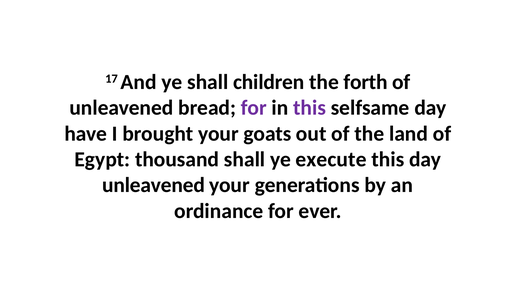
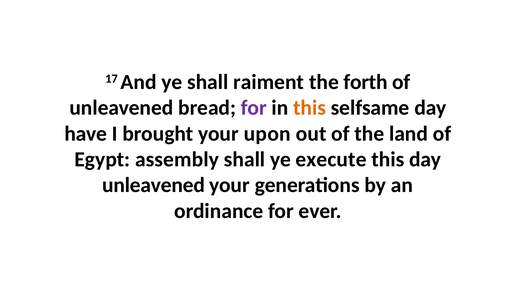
children: children -> raiment
this at (310, 108) colour: purple -> orange
goats: goats -> upon
thousand: thousand -> assembly
